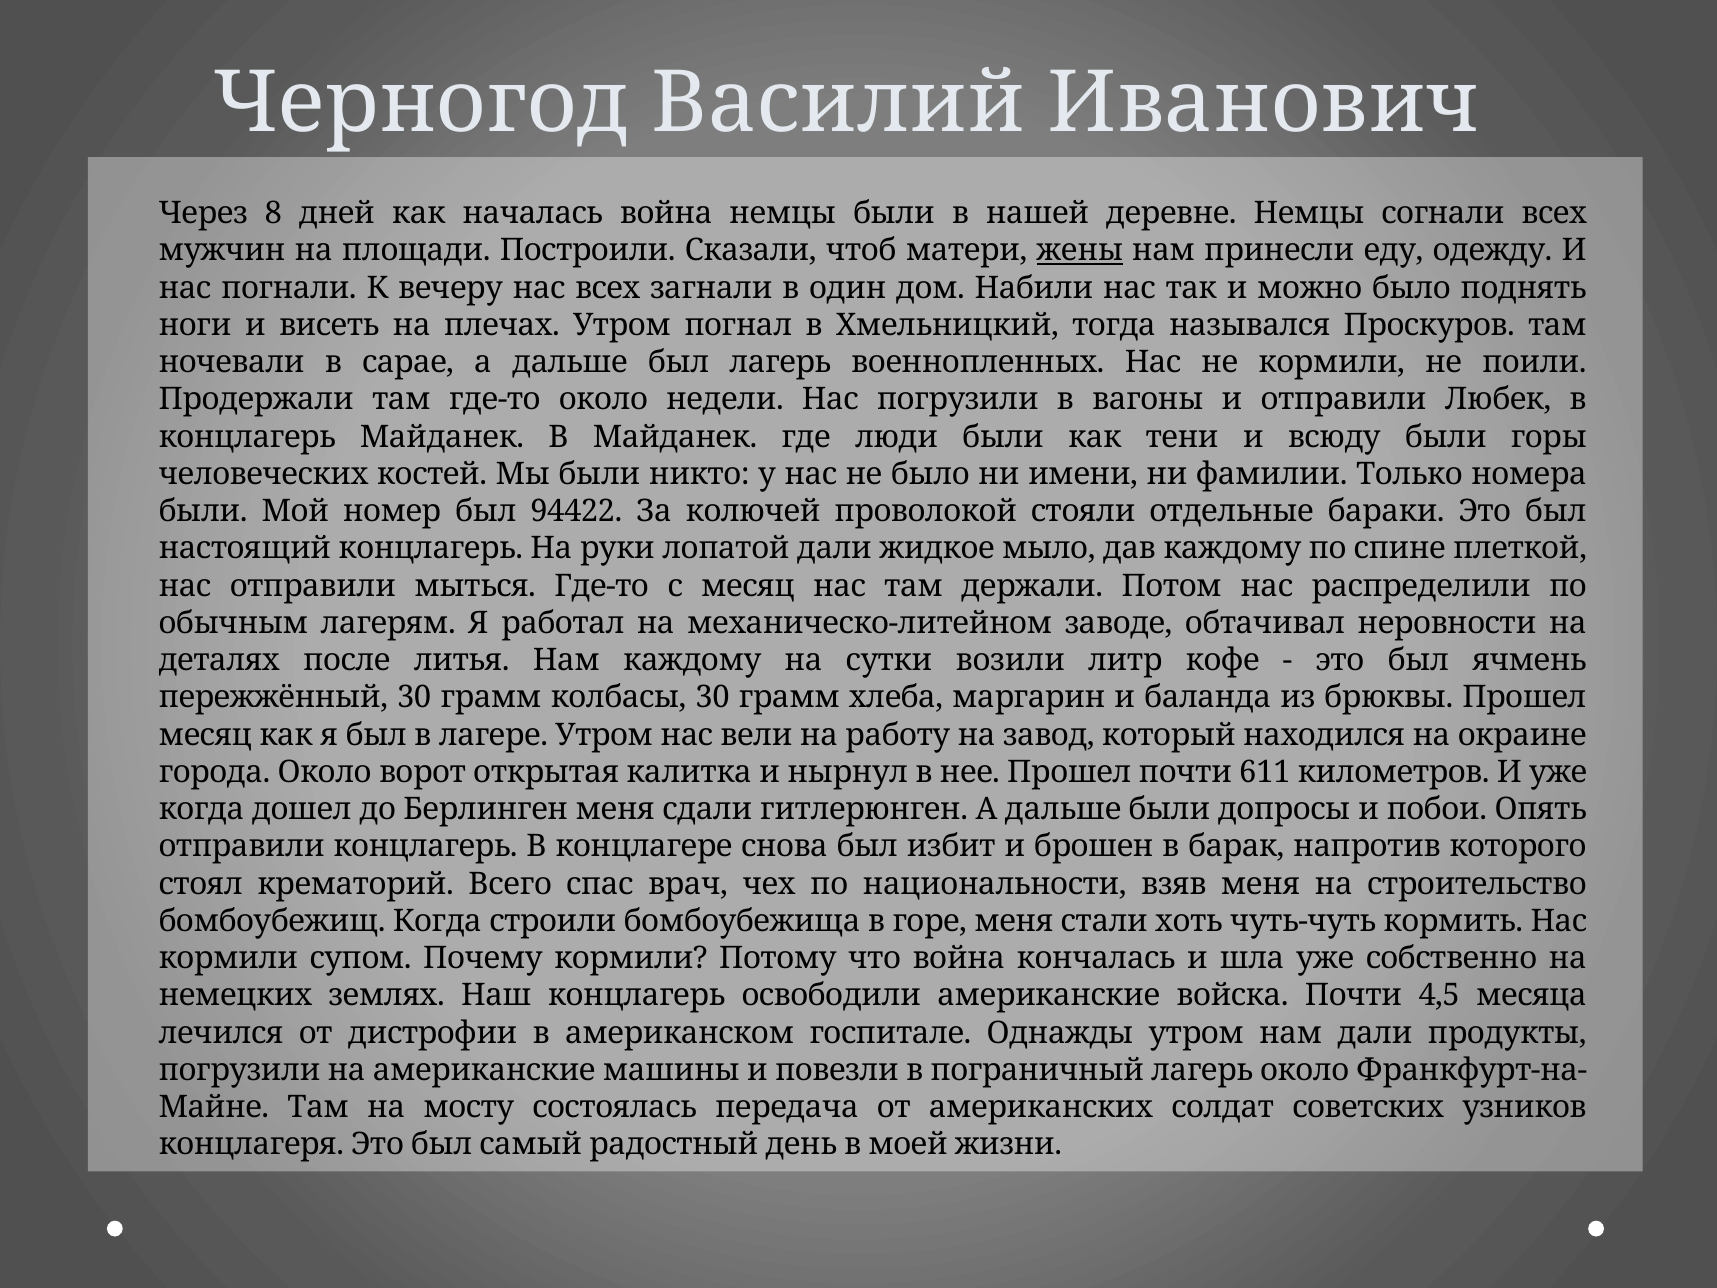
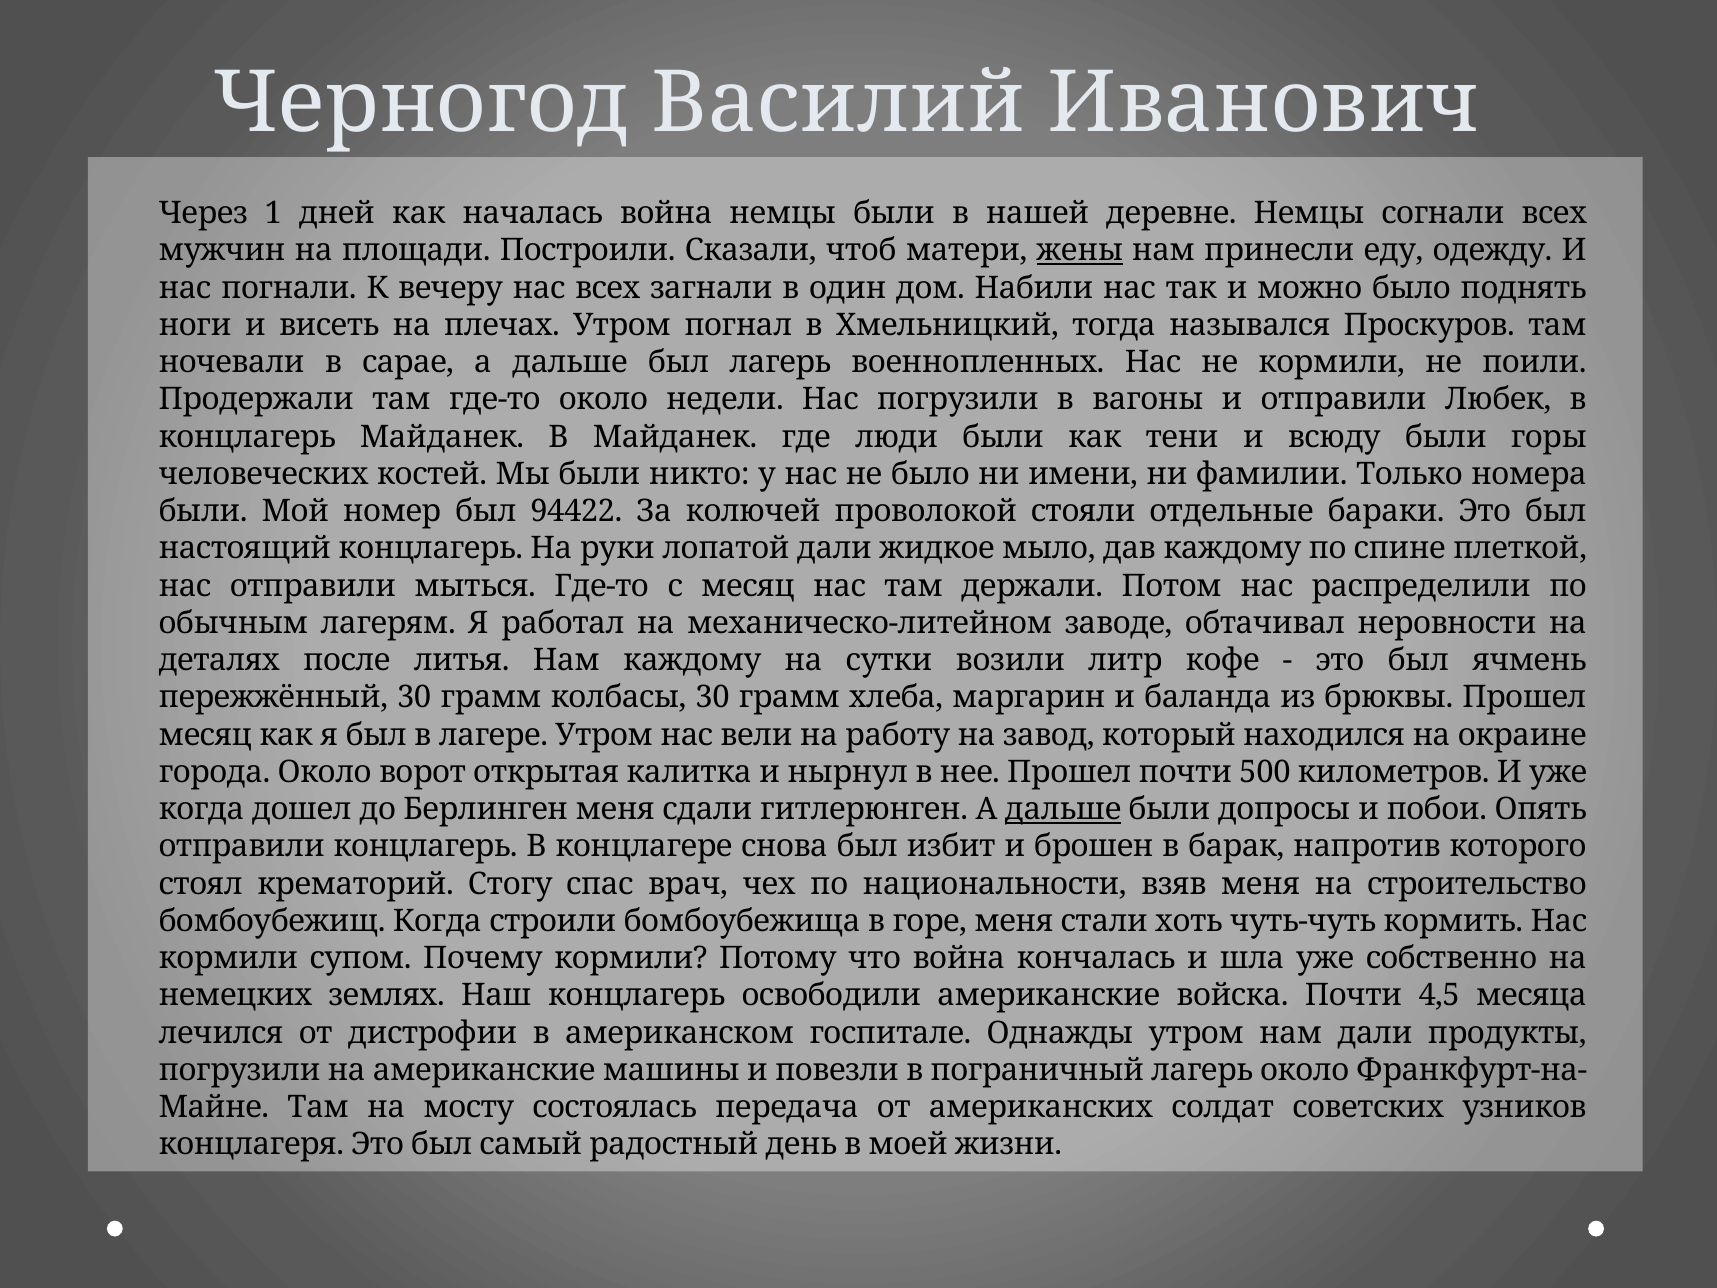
8: 8 -> 1
611: 611 -> 500
дальше at (1063, 809) underline: none -> present
Всего: Всего -> Стогу
